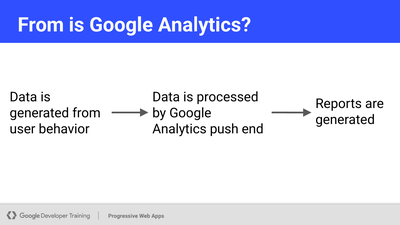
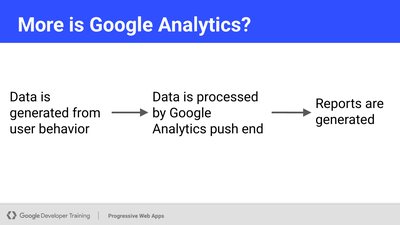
From at (41, 25): From -> More
